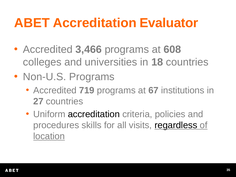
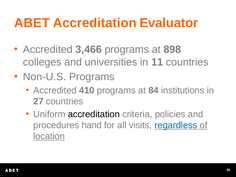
608: 608 -> 898
18: 18 -> 11
719: 719 -> 410
67: 67 -> 84
skills: skills -> hand
regardless colour: black -> blue
